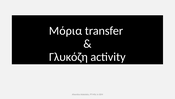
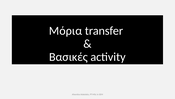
Γλυκόζη: Γλυκόζη -> Βασικές
